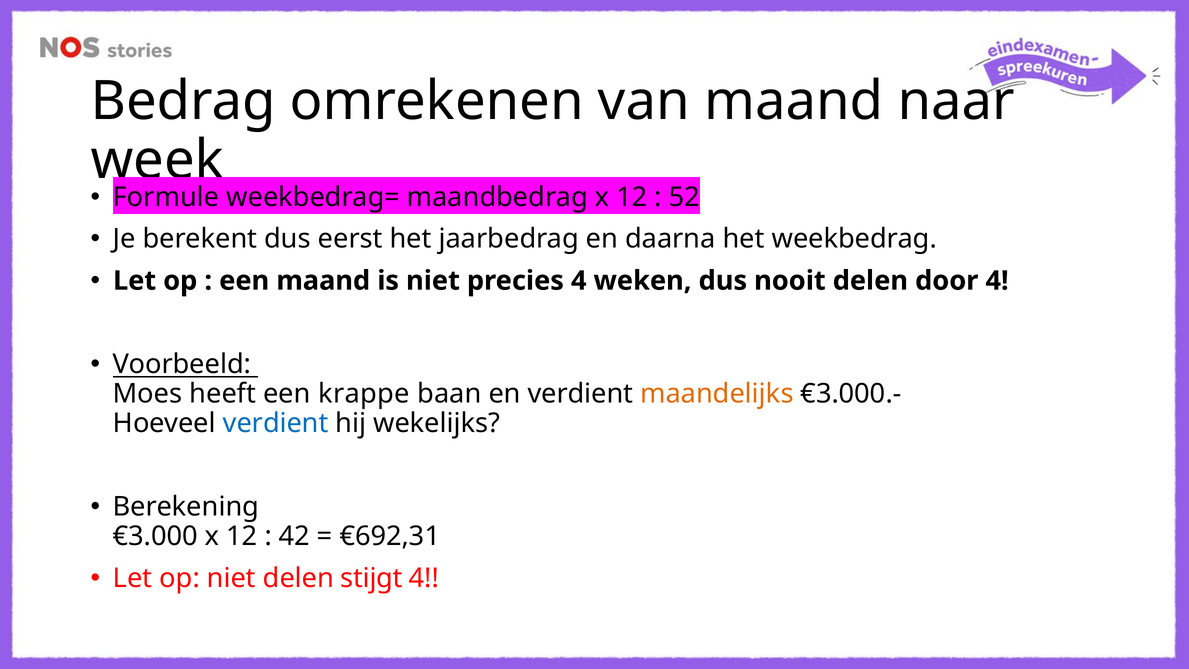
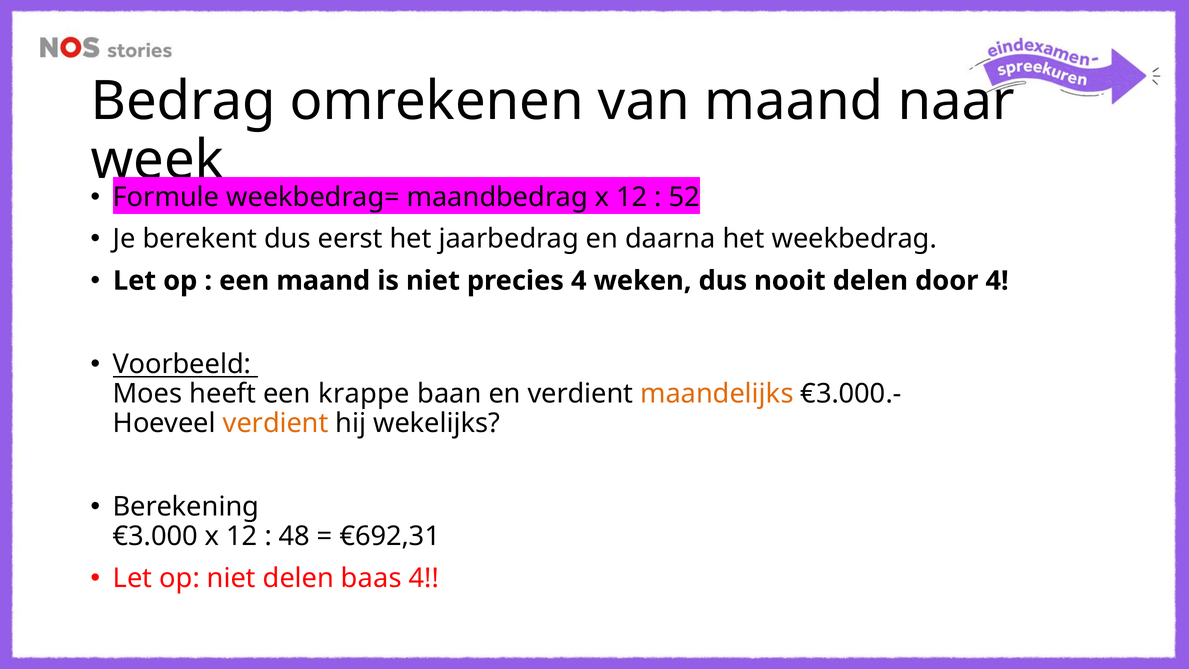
verdient at (276, 423) colour: blue -> orange
42: 42 -> 48
stijgt: stijgt -> baas
